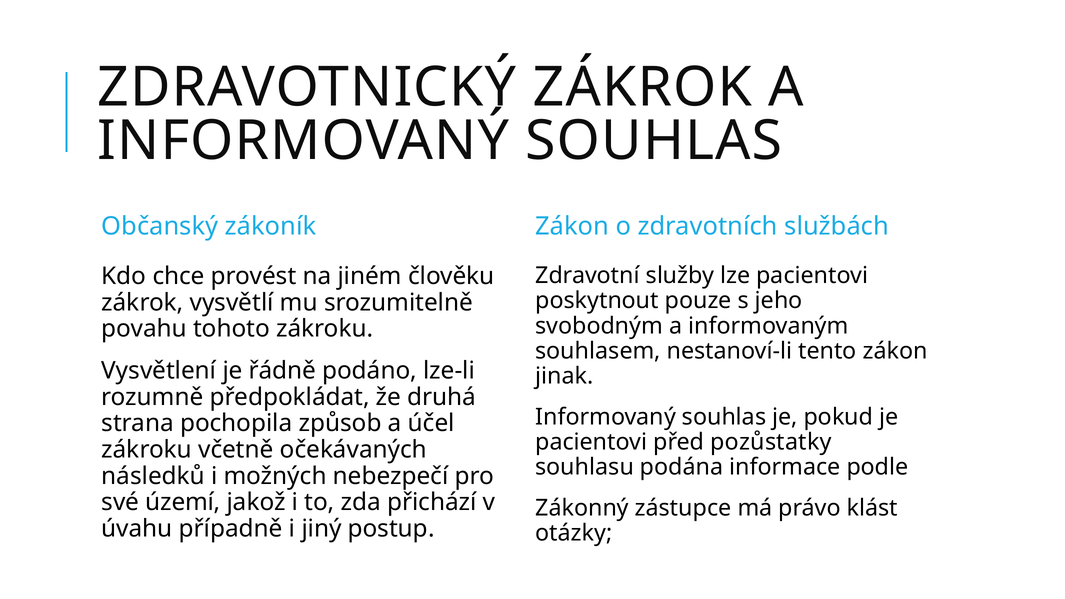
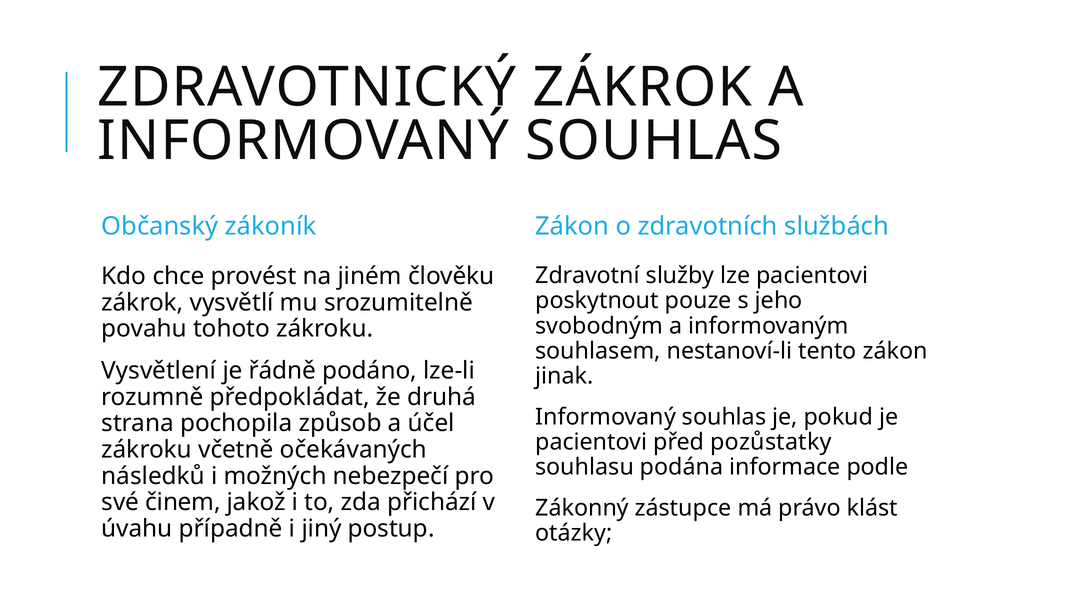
území: území -> činem
